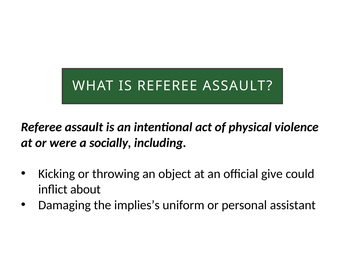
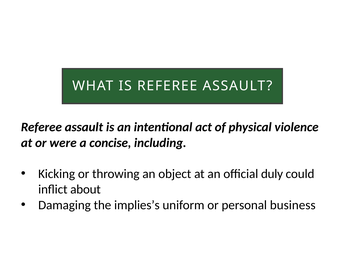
socially: socially -> concise
give: give -> duly
assistant: assistant -> business
